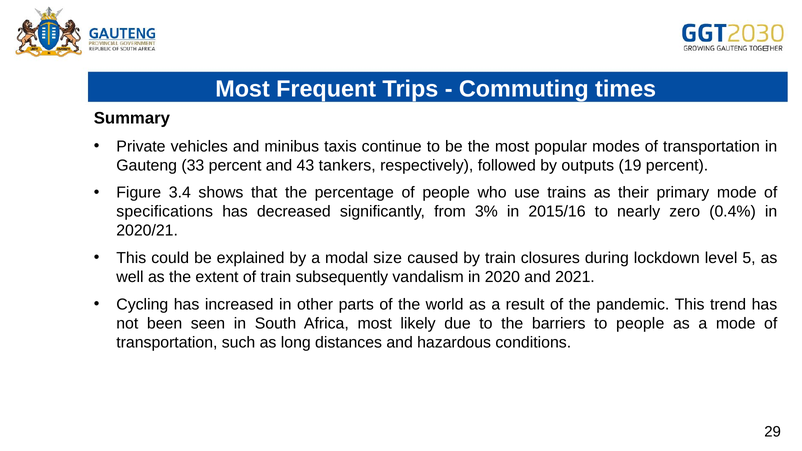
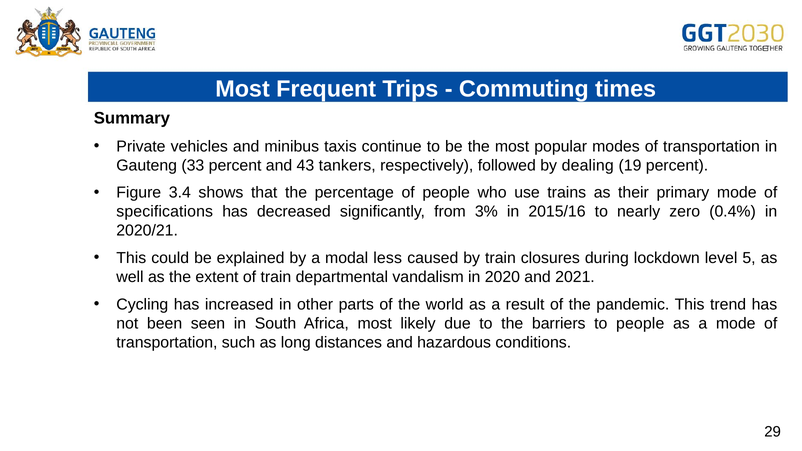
outputs: outputs -> dealing
size: size -> less
subsequently: subsequently -> departmental
